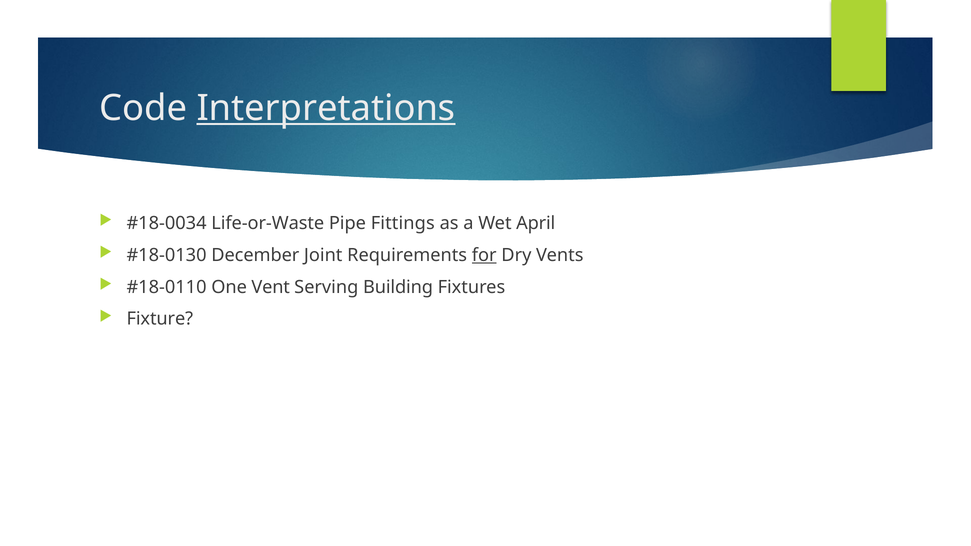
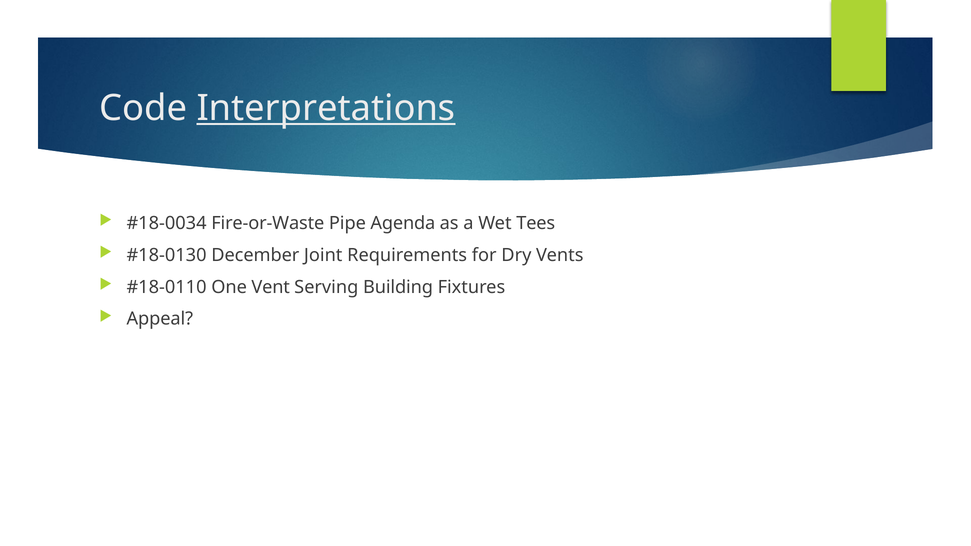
Life-or-Waste: Life-or-Waste -> Fire-or-Waste
Fittings: Fittings -> Agenda
April: April -> Tees
for underline: present -> none
Fixture: Fixture -> Appeal
